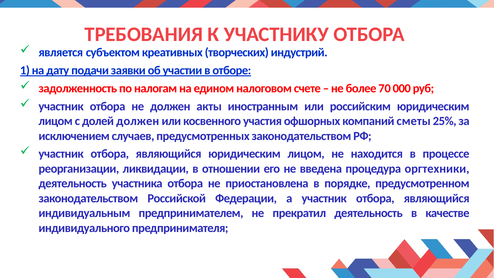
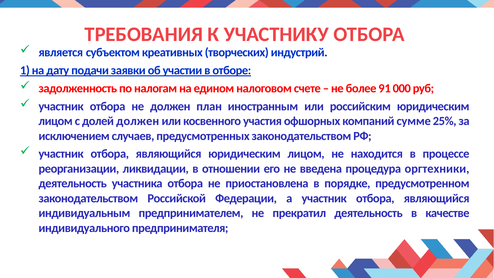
70: 70 -> 91
акты: акты -> план
сметы: сметы -> сумме
